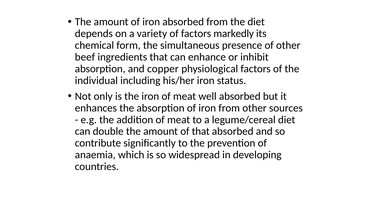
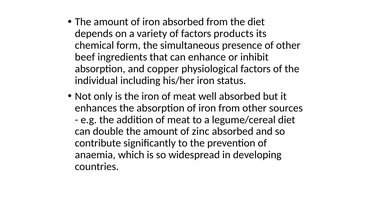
markedly: markedly -> products
of that: that -> zinc
